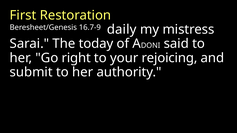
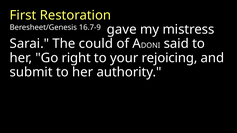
daily: daily -> gave
today: today -> could
